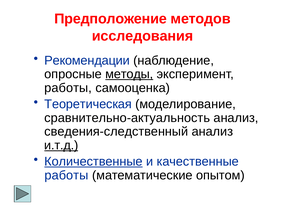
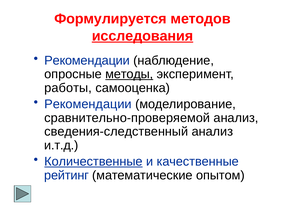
Предположение: Предположение -> Формулируется
исследования underline: none -> present
Теоретическая at (88, 104): Теоретическая -> Рекомендации
сравнительно-актуальность: сравнительно-актуальность -> сравнительно-проверяемой
и.т.д underline: present -> none
работы at (66, 175): работы -> рейтинг
